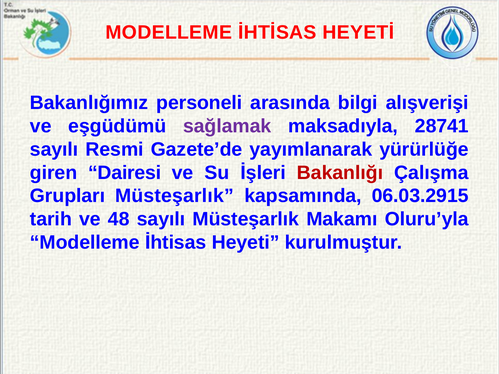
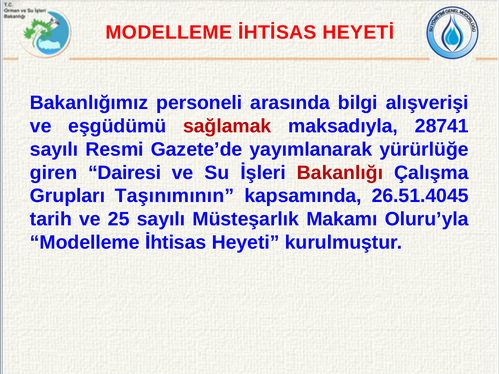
sağlamak colour: purple -> red
Grupları Müsteşarlık: Müsteşarlık -> Taşınımının
06.03.2915: 06.03.2915 -> 26.51.4045
48: 48 -> 25
